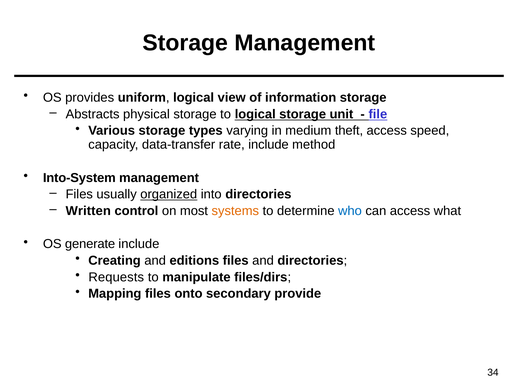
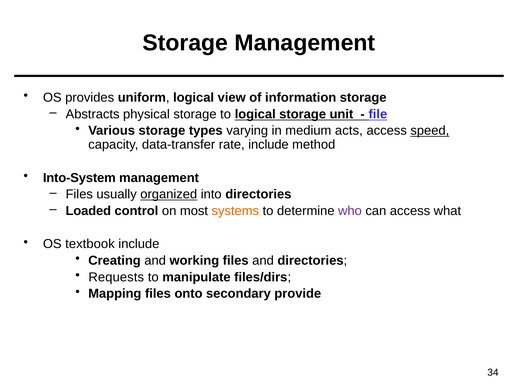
theft: theft -> acts
speed underline: none -> present
Written: Written -> Loaded
who colour: blue -> purple
generate: generate -> textbook
editions: editions -> working
